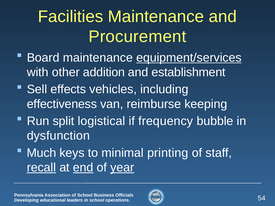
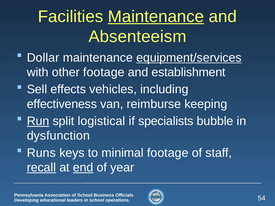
Maintenance at (156, 17) underline: none -> present
Procurement: Procurement -> Absenteeism
Board: Board -> Dollar
other addition: addition -> footage
Run underline: none -> present
frequency: frequency -> specialists
Much: Much -> Runs
minimal printing: printing -> footage
year underline: present -> none
